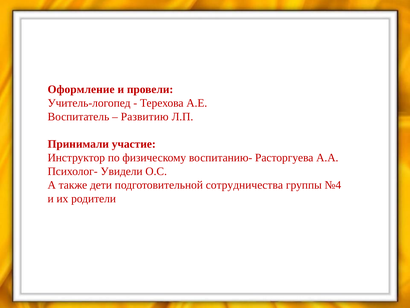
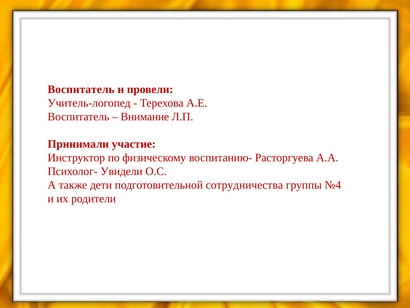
Оформление at (81, 89): Оформление -> Воспитатель
Развитию: Развитию -> Внимание
